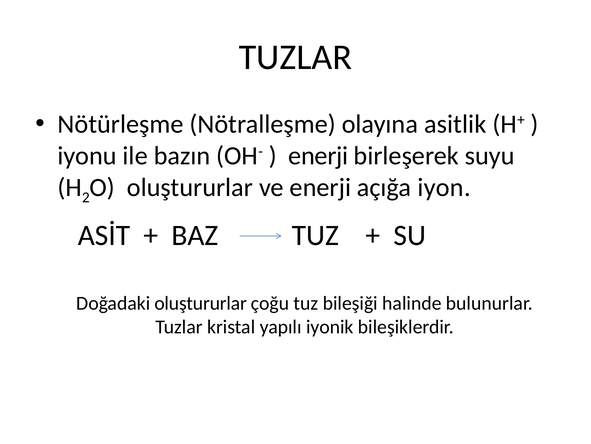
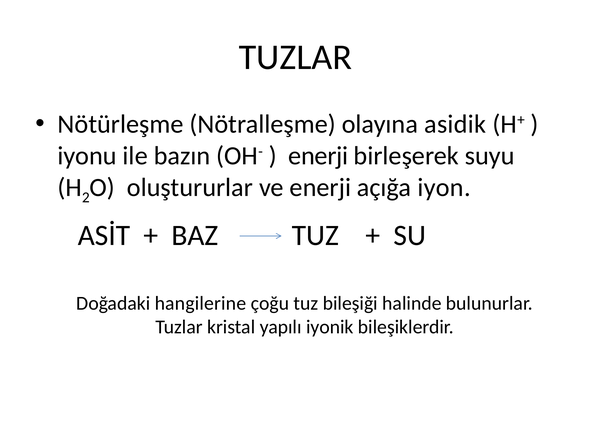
asitlik: asitlik -> asidik
Doğadaki oluştururlar: oluştururlar -> hangilerine
